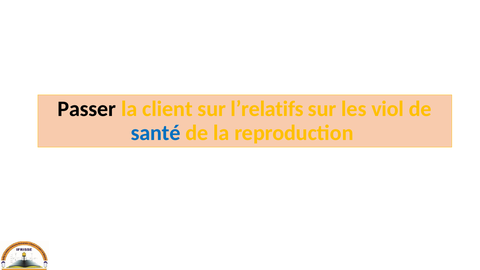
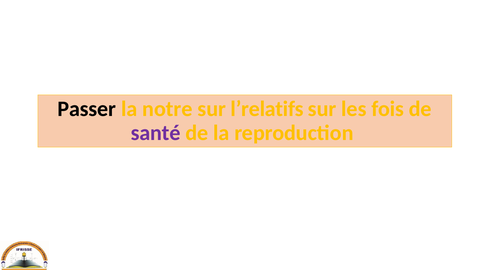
client: client -> notre
viol: viol -> fois
santé colour: blue -> purple
